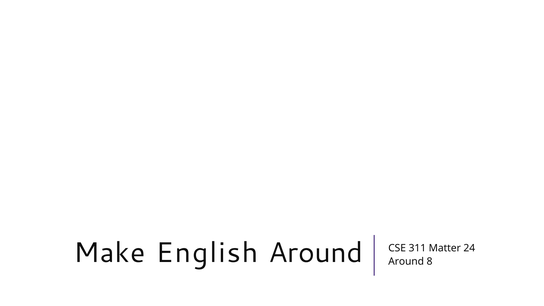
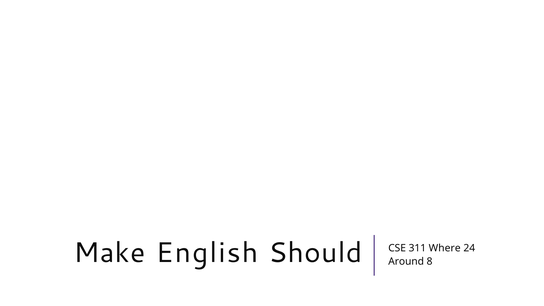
English Around: Around -> Should
Matter: Matter -> Where
